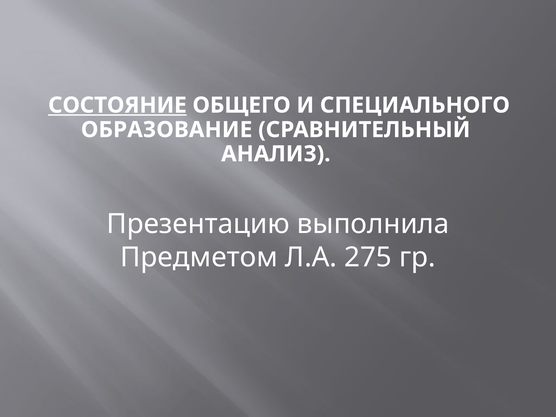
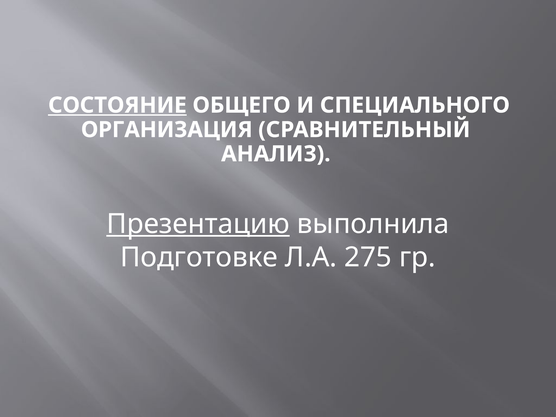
ОБРАЗОВАНИЕ: ОБРАЗОВАНИЕ -> ОРГАНИЗАЦИЯ
Презентацию underline: none -> present
Предметом: Предметом -> Подготовке
